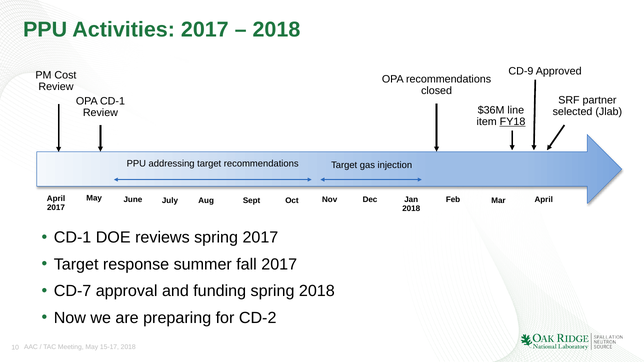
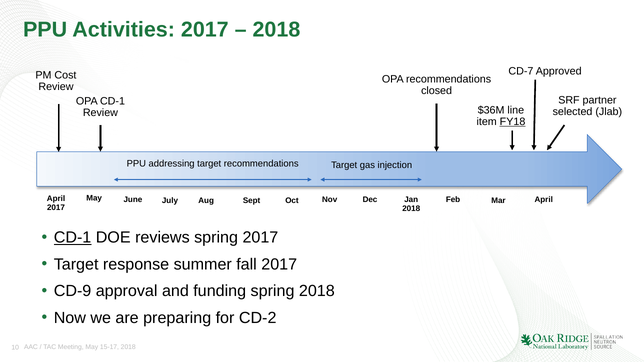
CD-9: CD-9 -> CD-7
CD-1 at (73, 238) underline: none -> present
CD-7: CD-7 -> CD-9
